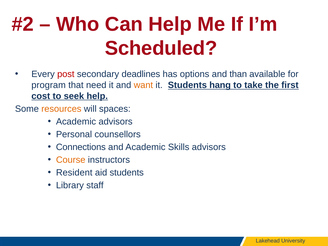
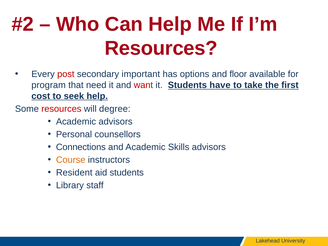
Scheduled at (161, 48): Scheduled -> Resources
deadlines: deadlines -> important
than: than -> floor
want colour: orange -> red
hang: hang -> have
resources at (61, 109) colour: orange -> red
spaces: spaces -> degree
